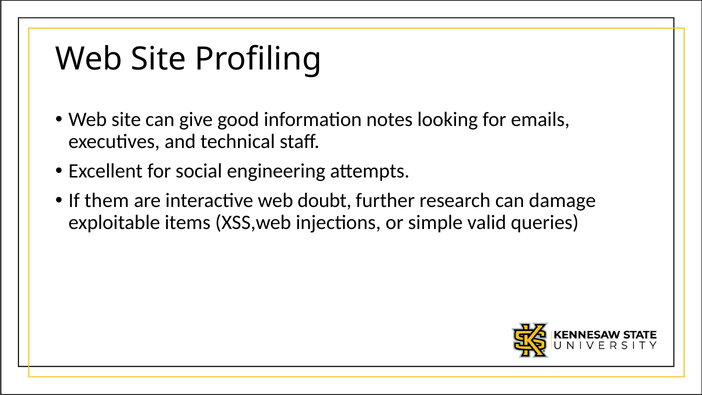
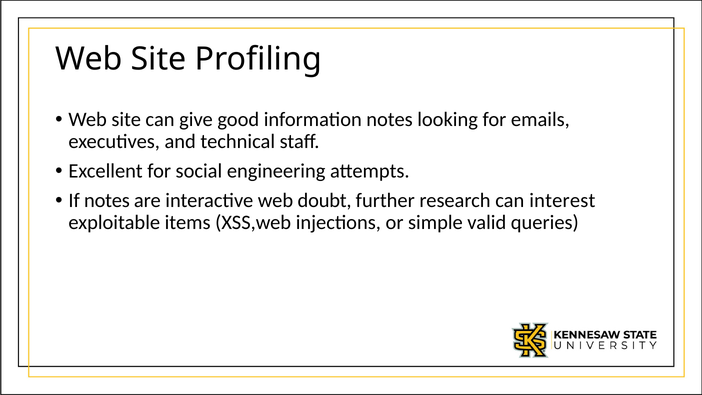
If them: them -> notes
damage: damage -> interest
